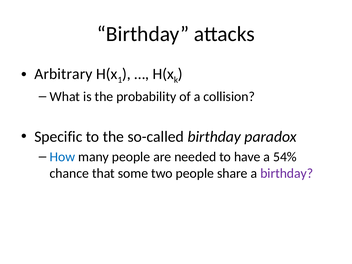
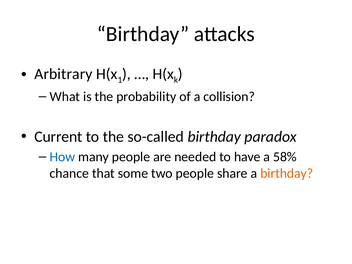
Specific: Specific -> Current
54%: 54% -> 58%
birthday at (287, 173) colour: purple -> orange
